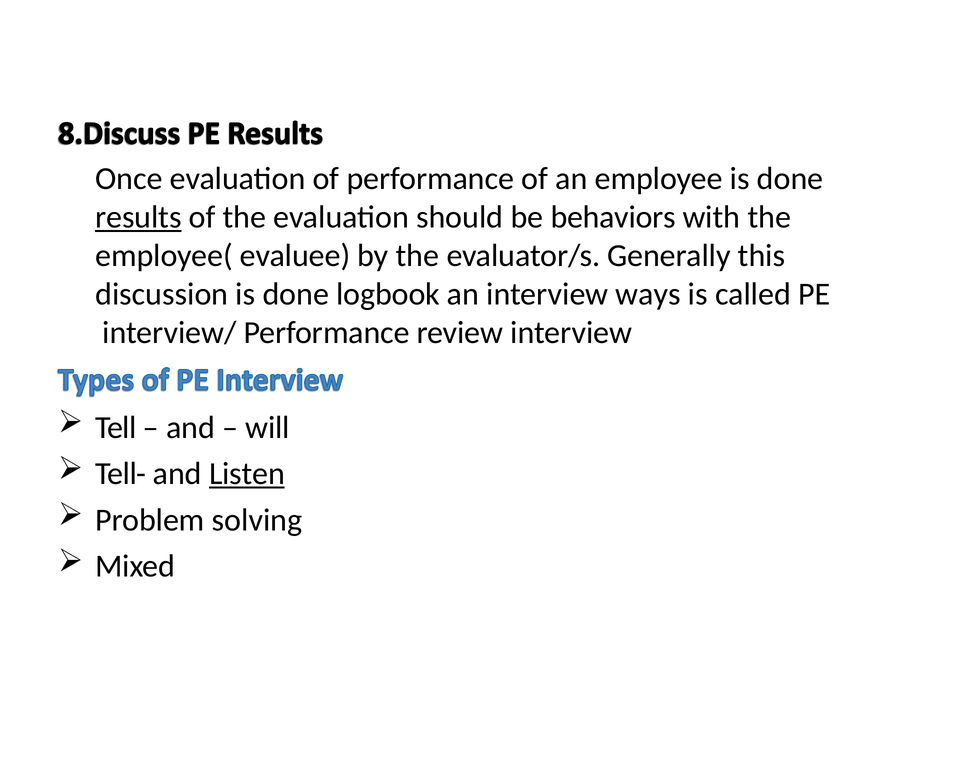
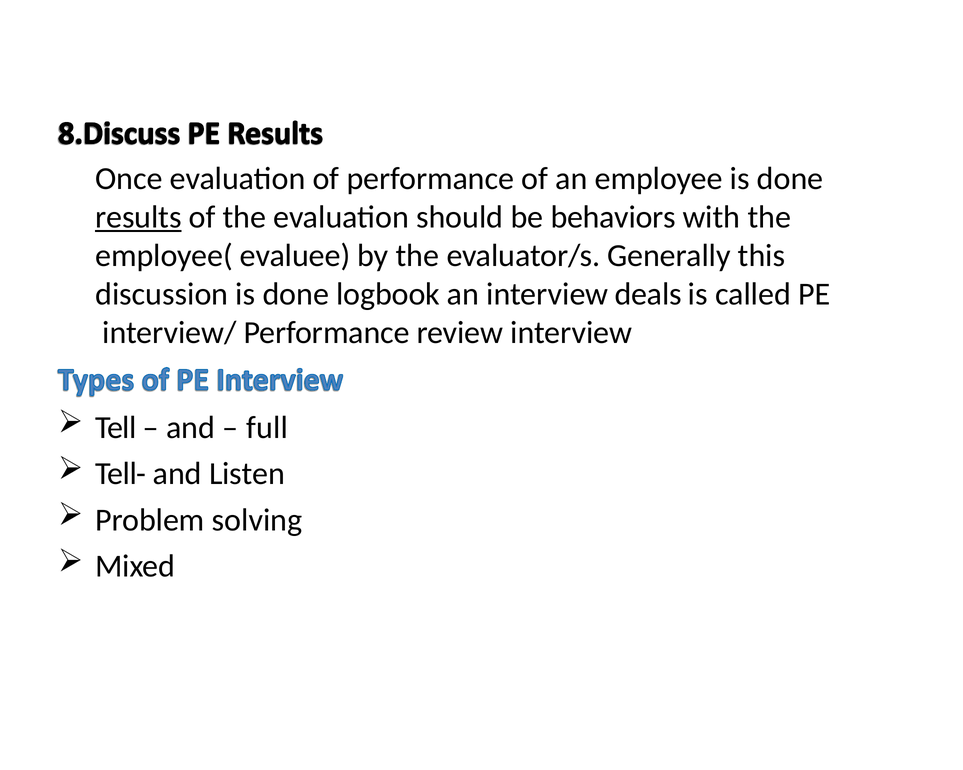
ways: ways -> deals
will: will -> full
Listen underline: present -> none
